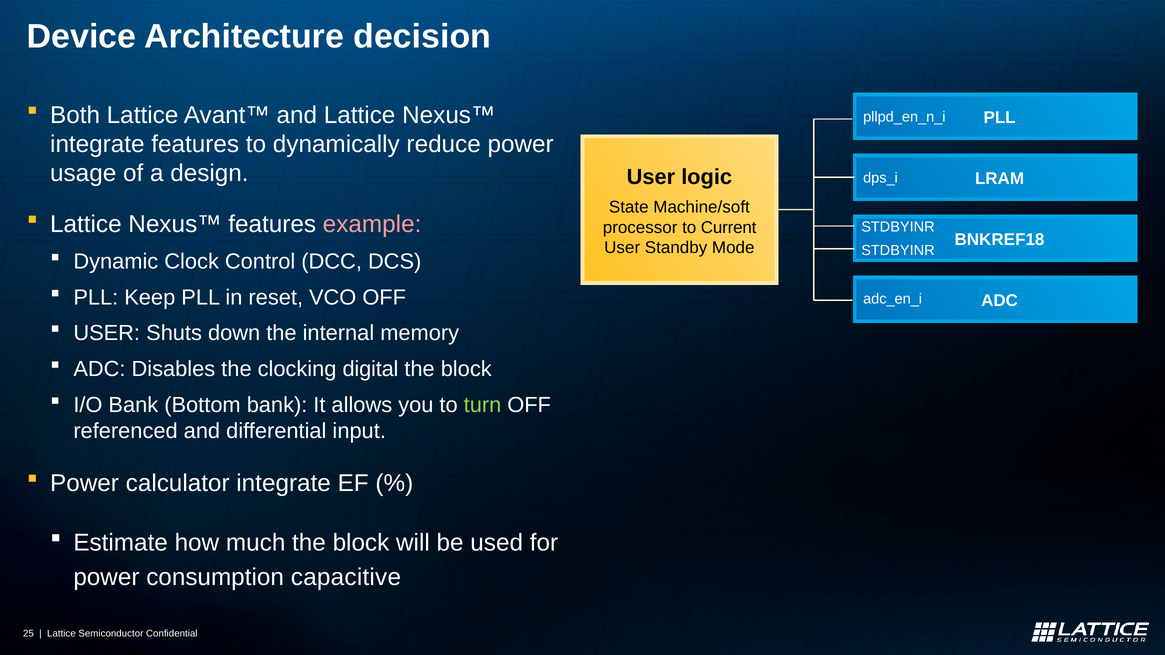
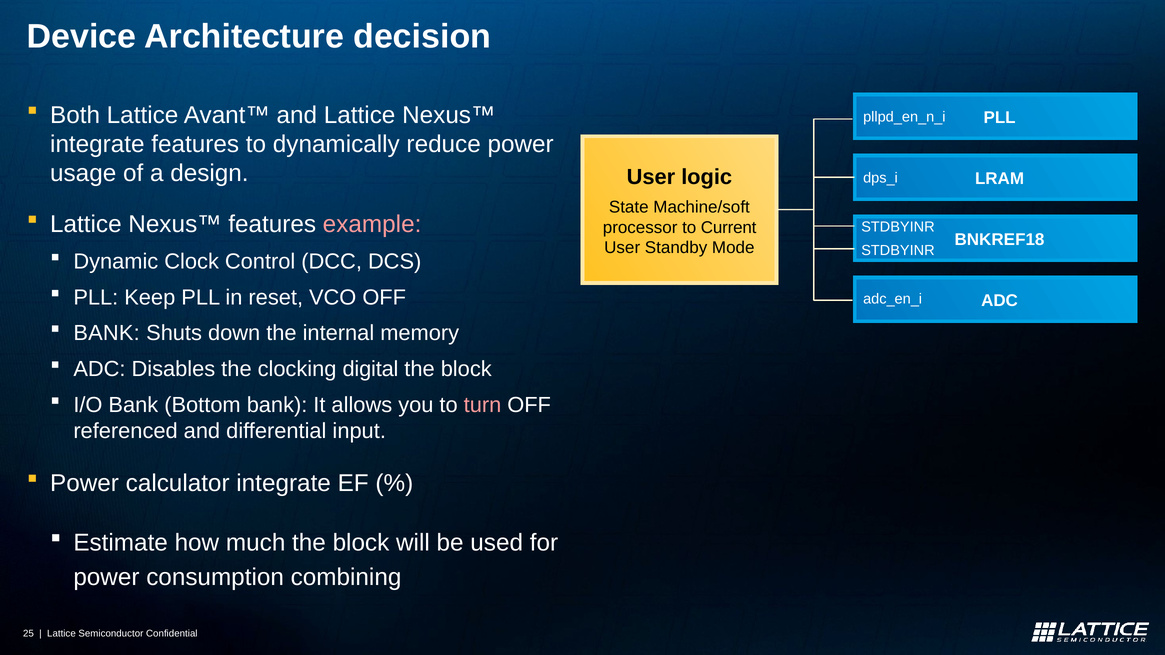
USER at (107, 333): USER -> BANK
turn colour: light green -> pink
capacitive: capacitive -> combining
